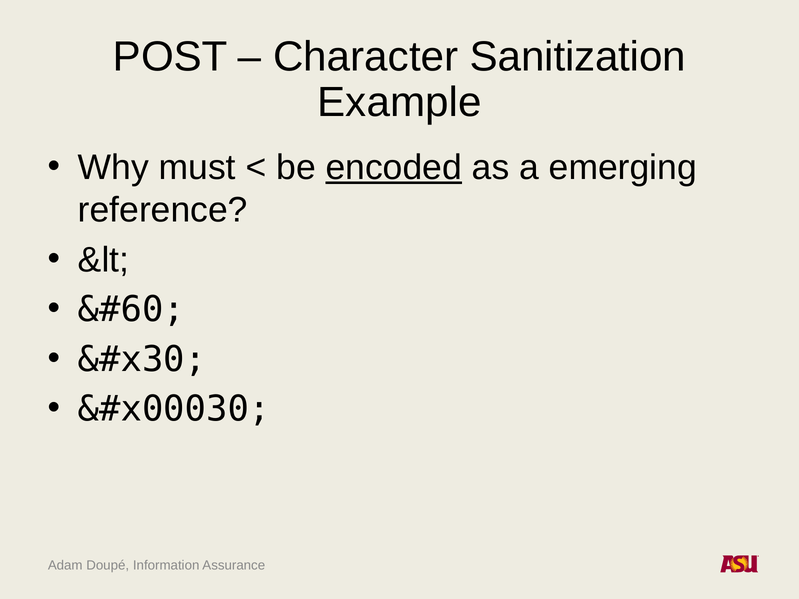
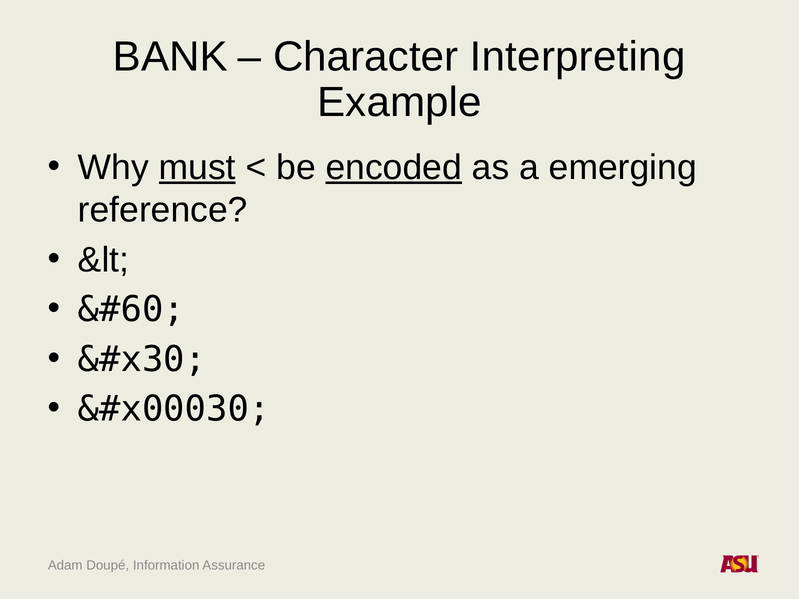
POST: POST -> BANK
Sanitization: Sanitization -> Interpreting
must underline: none -> present
